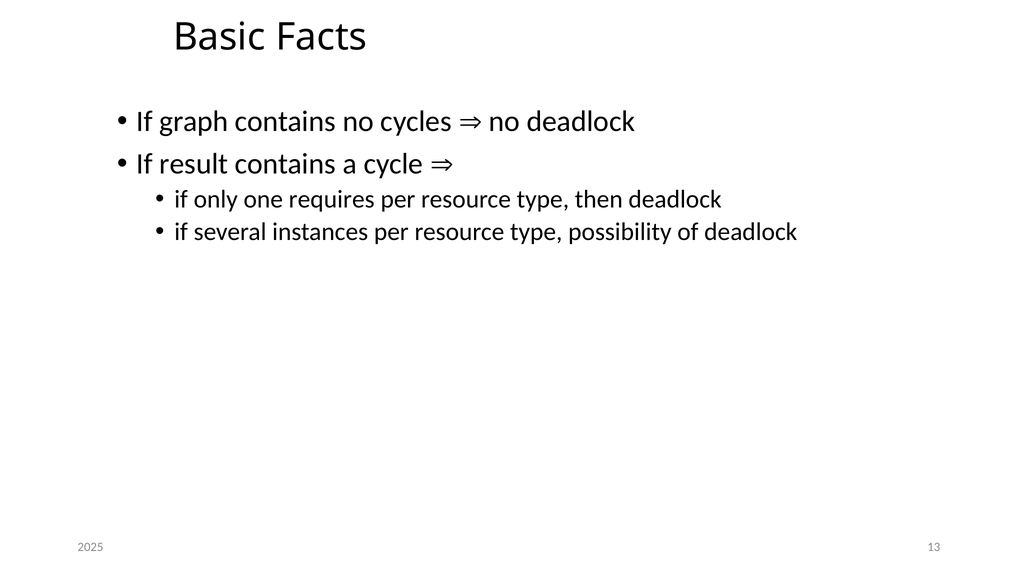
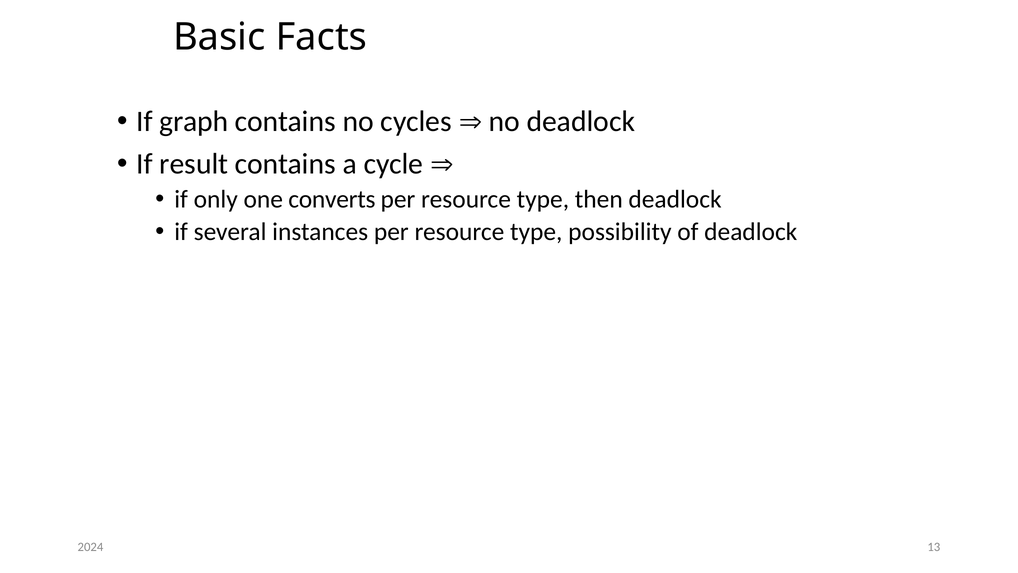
requires: requires -> converts
2025: 2025 -> 2024
